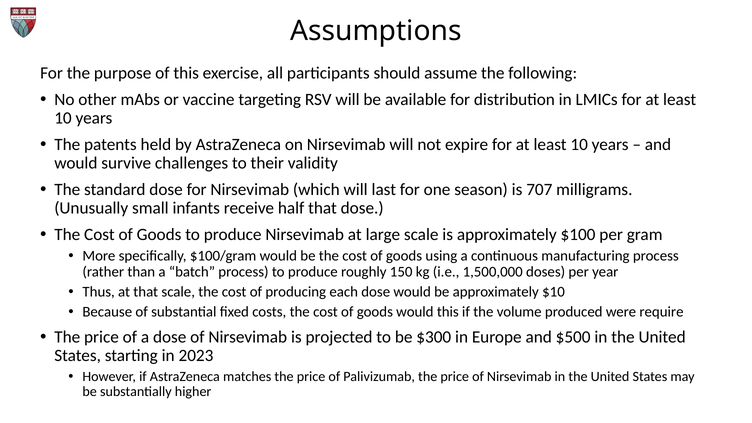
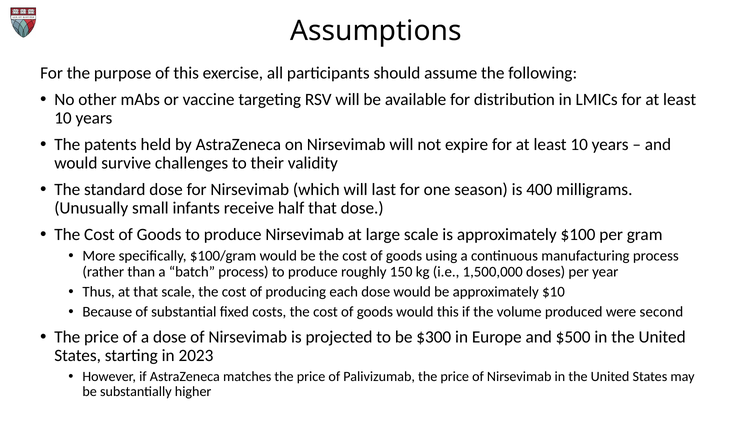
707: 707 -> 400
require: require -> second
